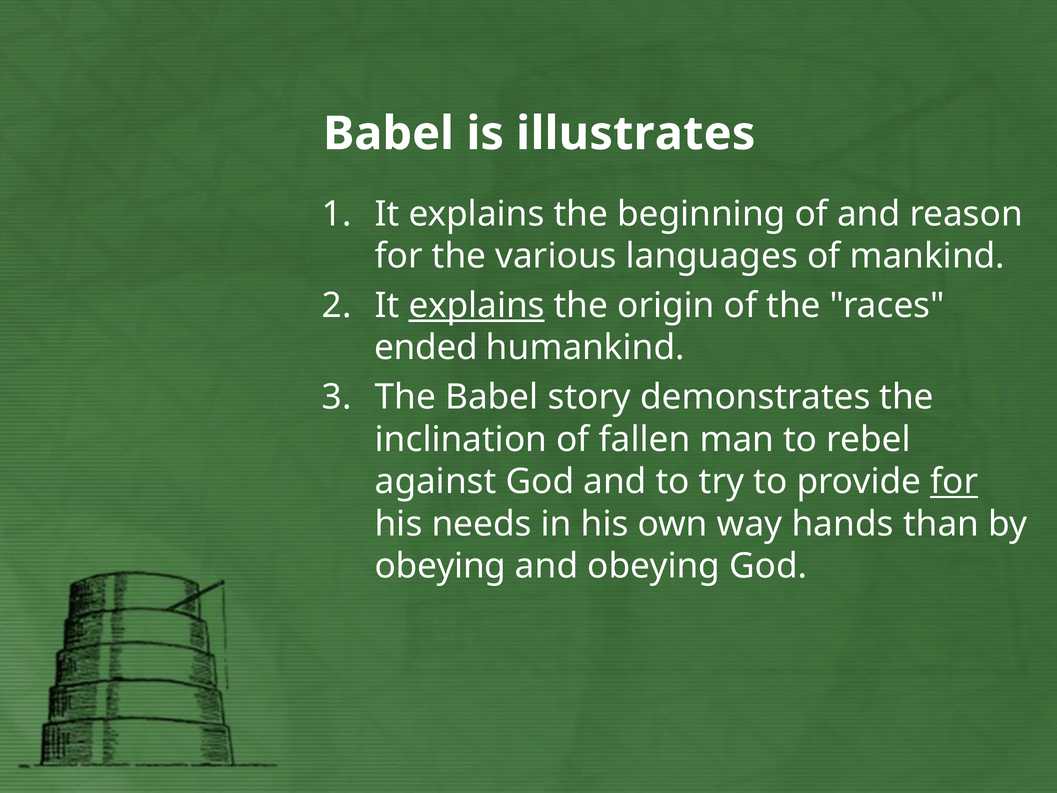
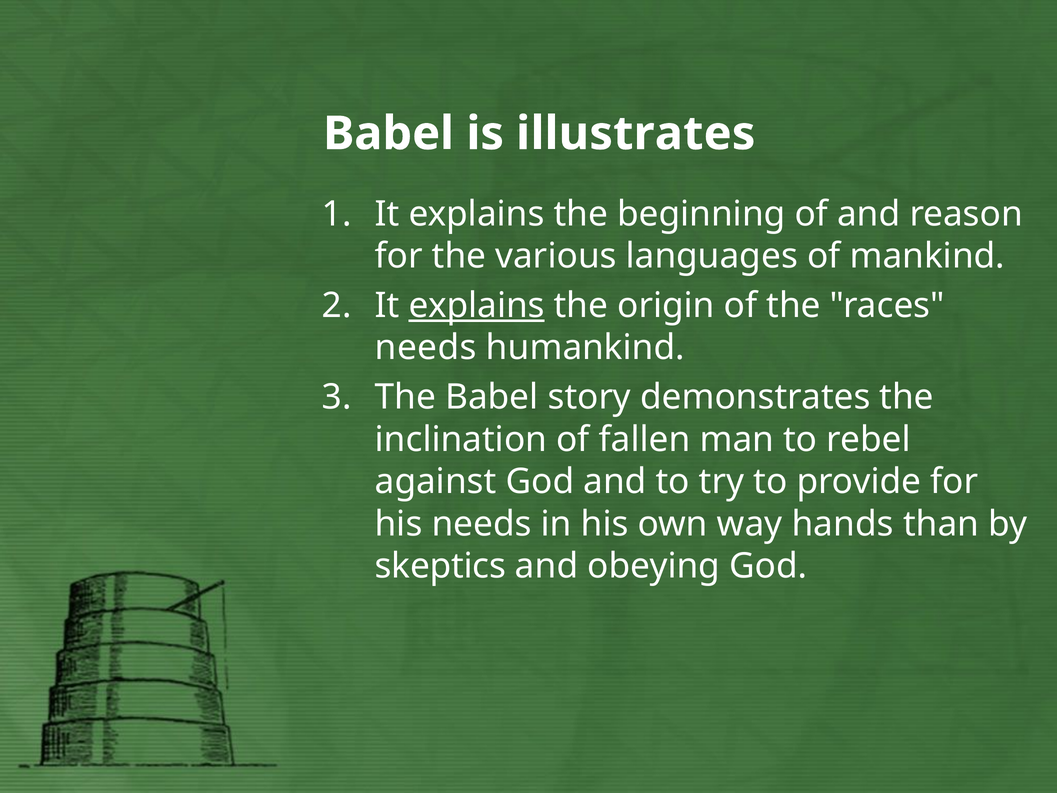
ended at (426, 348): ended -> needs
for at (954, 482) underline: present -> none
obeying at (440, 566): obeying -> skeptics
